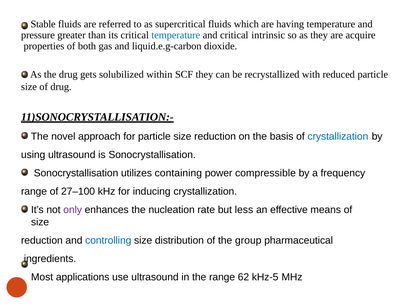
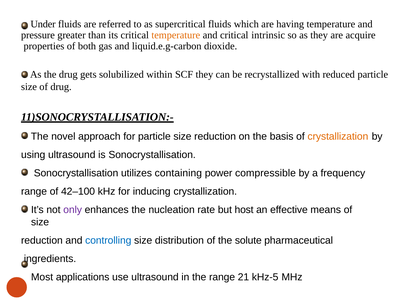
Stable: Stable -> Under
temperature at (176, 35) colour: blue -> orange
crystallization at (338, 136) colour: blue -> orange
27–100: 27–100 -> 42–100
less: less -> host
group: group -> solute
62: 62 -> 21
